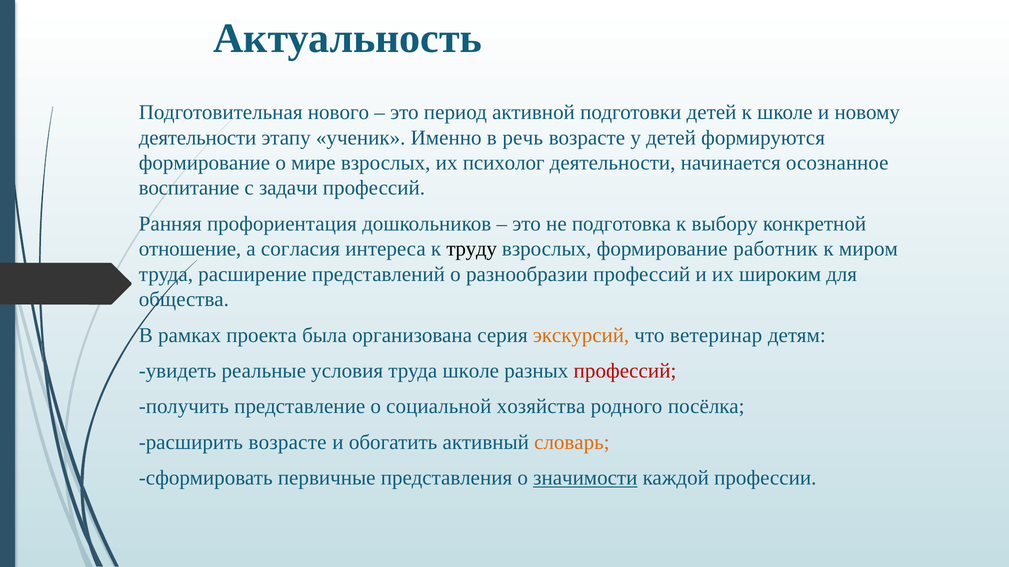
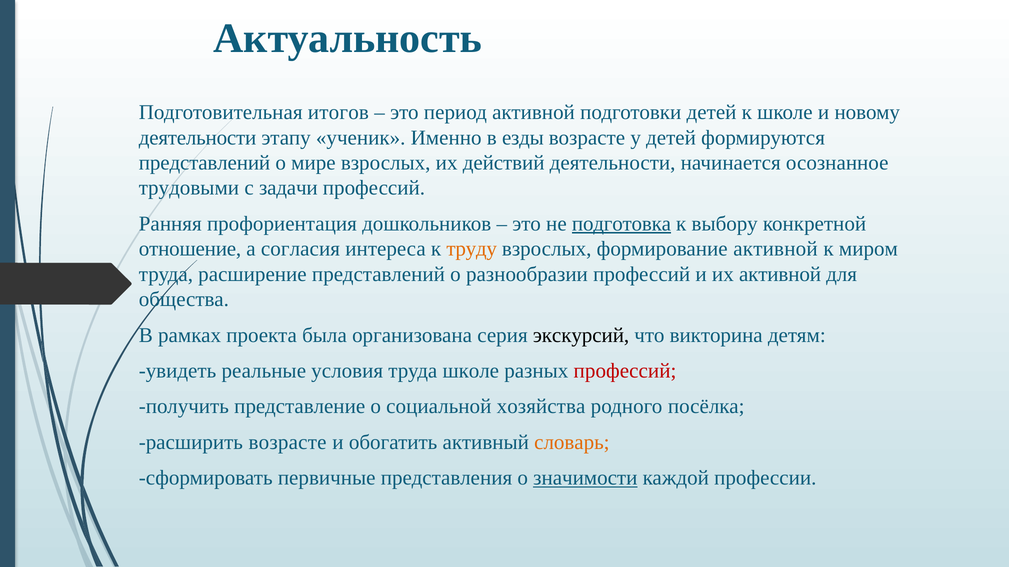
нового: нового -> итогов
речь: речь -> езды
формирование at (204, 163): формирование -> представлений
психолог: психолог -> действий
воспитание: воспитание -> трудовыми
подготовка underline: none -> present
труду colour: black -> orange
формирование работник: работник -> активной
их широким: широким -> активной
экскурсий colour: orange -> black
ветеринар: ветеринар -> викторина
